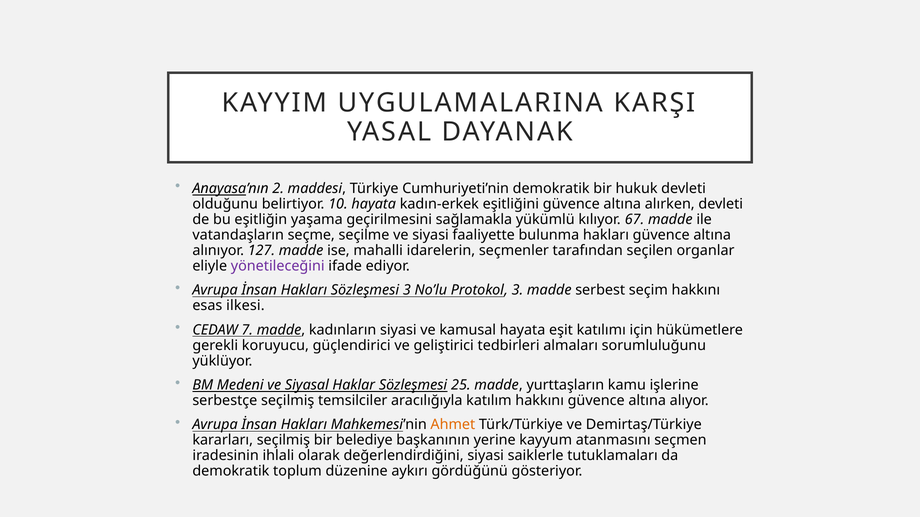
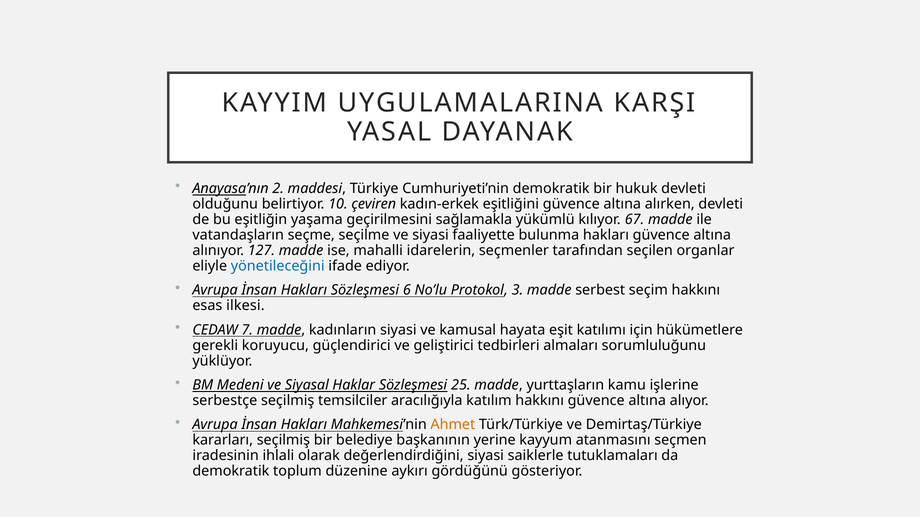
10 hayata: hayata -> çeviren
yönetileceğini colour: purple -> blue
Sözleşmesi 3: 3 -> 6
